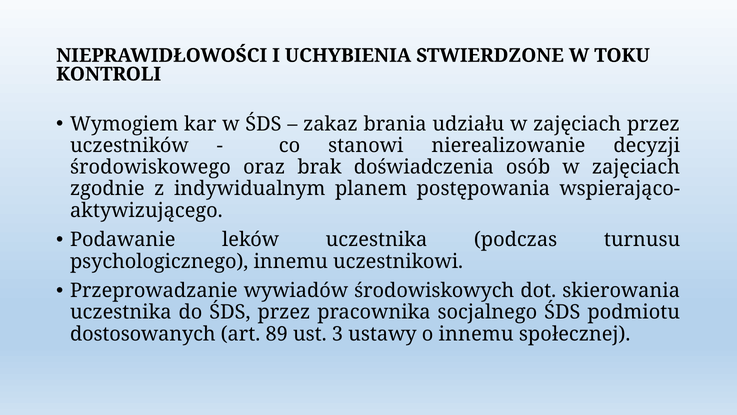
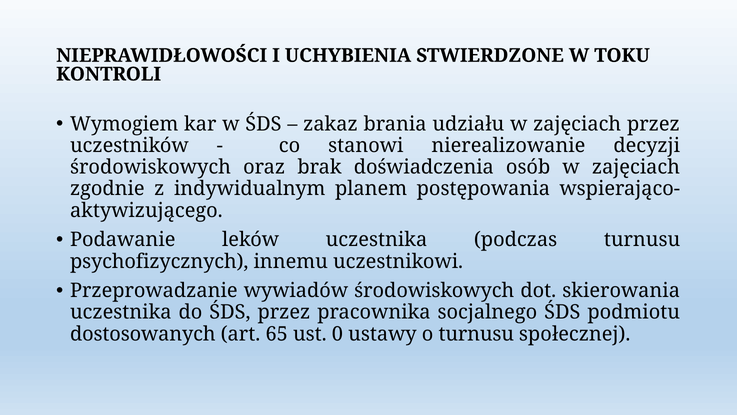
środowiskowego at (150, 167): środowiskowego -> środowiskowych
psychologicznego: psychologicznego -> psychofizycznych
89: 89 -> 65
3: 3 -> 0
o innemu: innemu -> turnusu
